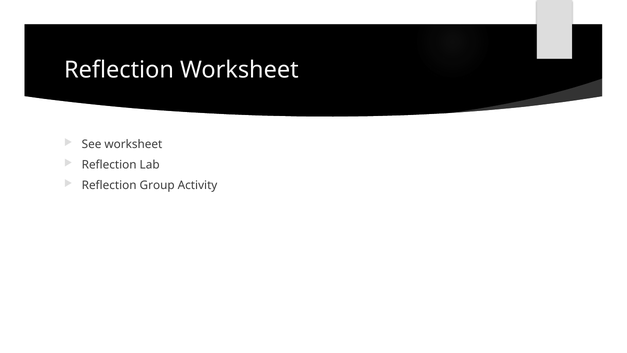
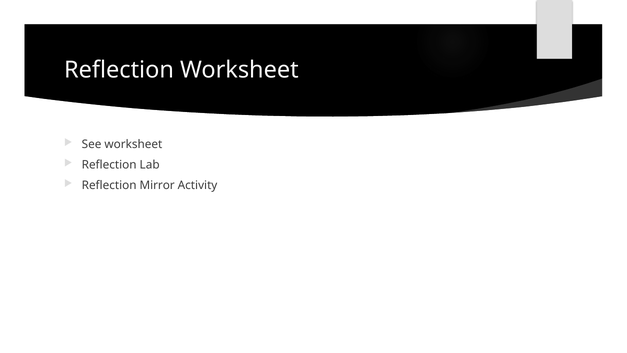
Group: Group -> Mirror
